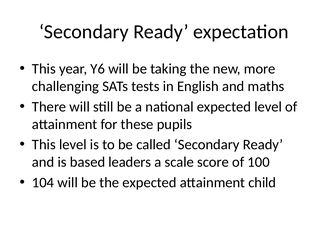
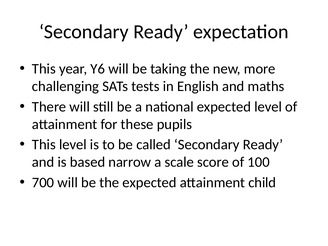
leaders: leaders -> narrow
104: 104 -> 700
